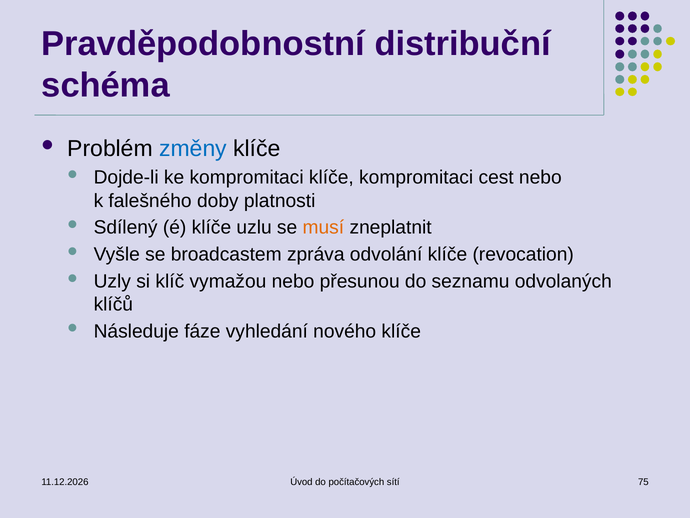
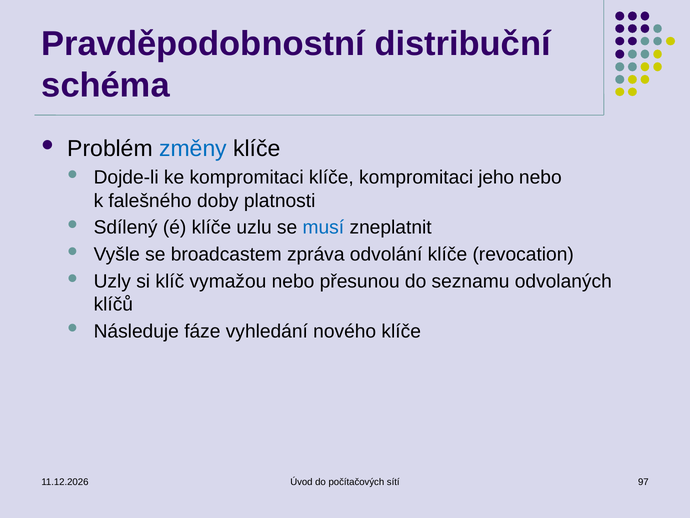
cest: cest -> jeho
musí colour: orange -> blue
75: 75 -> 97
